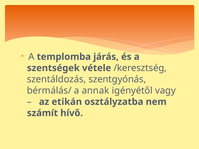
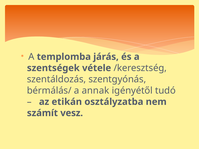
vagy: vagy -> tudó
hívő: hívő -> vesz
